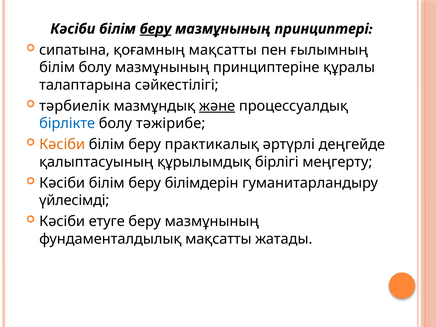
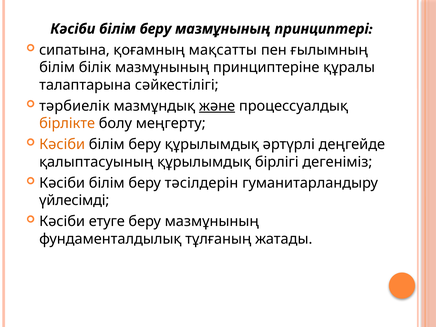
беру at (156, 29) underline: present -> none
білім болу: болу -> білік
бірлікте colour: blue -> orange
тәжірибе: тәжірибе -> меңгерту
беру практикалық: практикалық -> құрылымдық
меңгерту: меңгерту -> дегеніміз
білімдерін: білімдерін -> тәсілдерін
фундаменталдылық мақсатты: мақсатты -> тұлғаның
